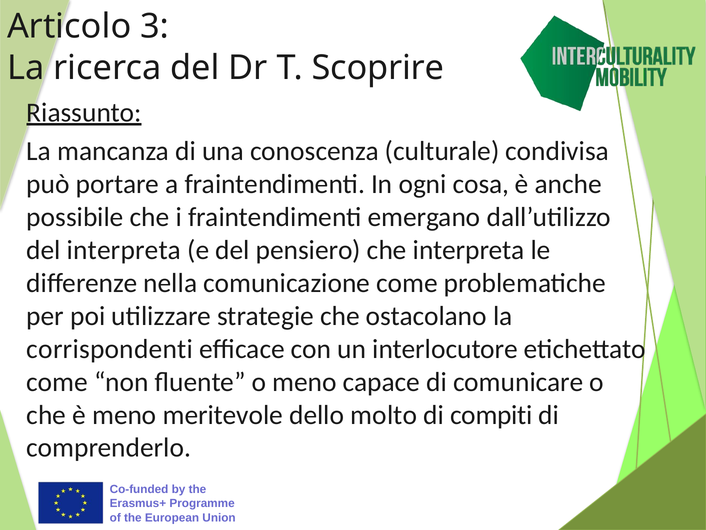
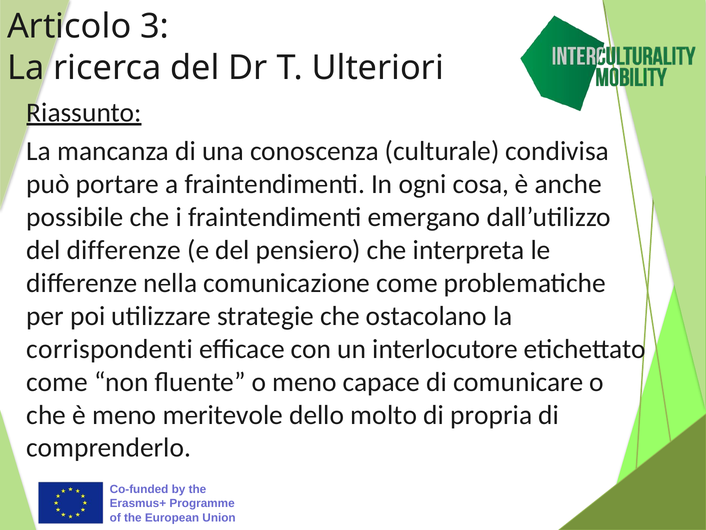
Scoprire: Scoprire -> Ulteriori
del interpreta: interpreta -> differenze
compiti: compiti -> propria
